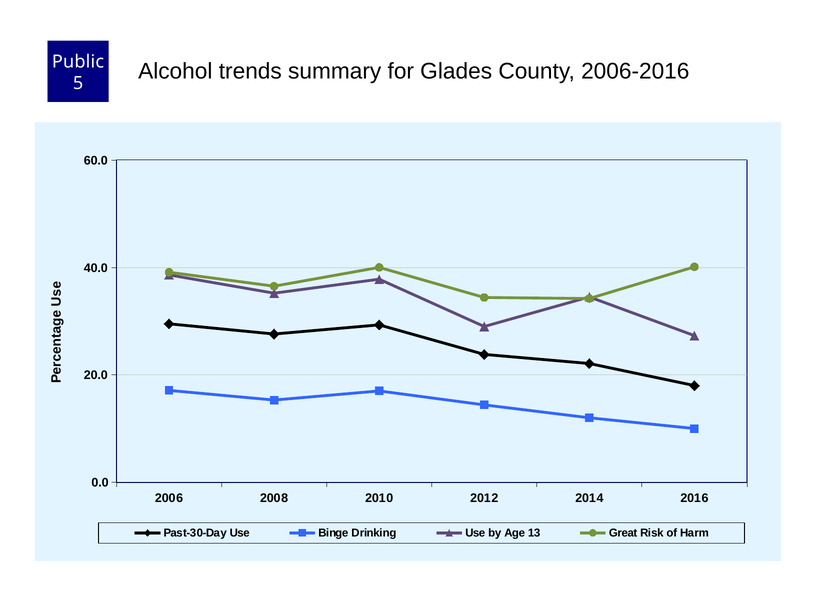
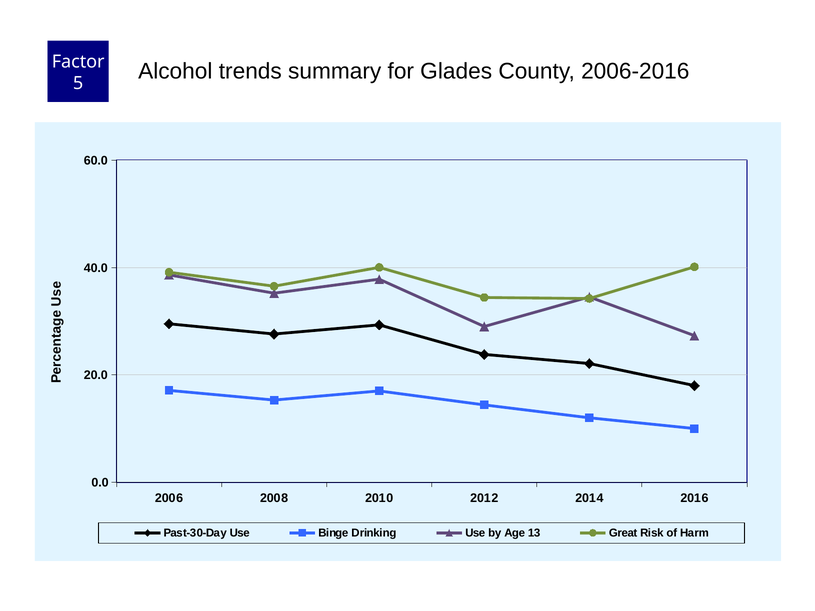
Public: Public -> Factor
